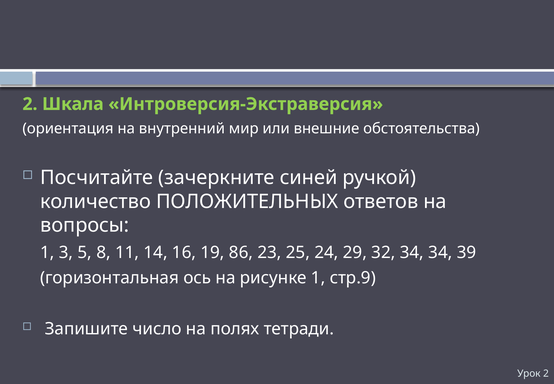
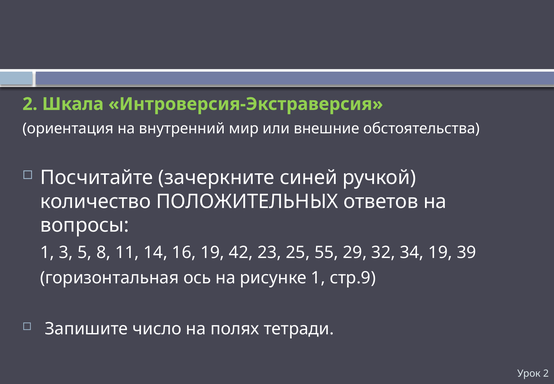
86: 86 -> 42
24: 24 -> 55
34 34: 34 -> 19
